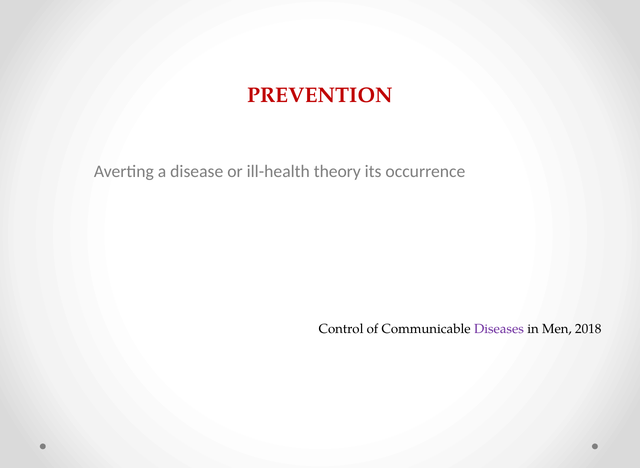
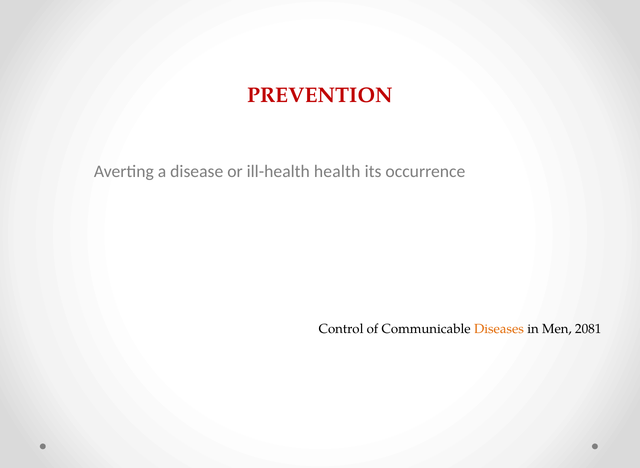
theory: theory -> health
Diseases colour: purple -> orange
2018: 2018 -> 2081
